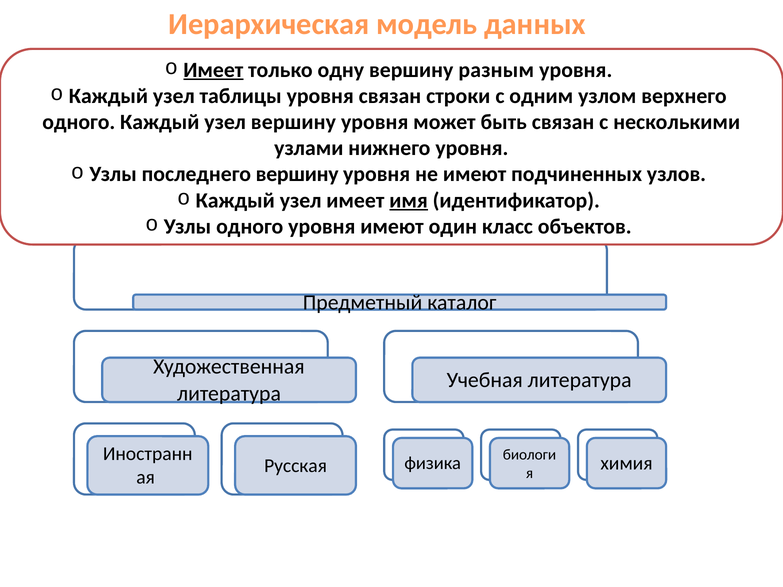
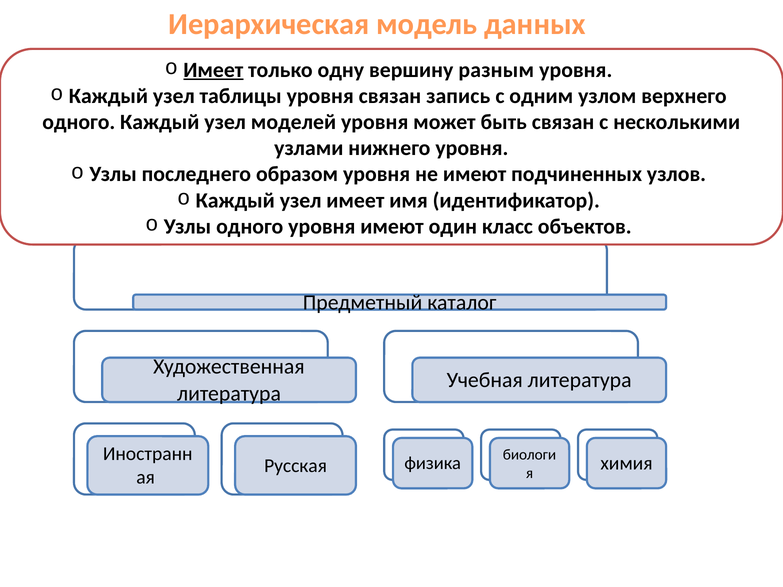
строки: строки -> запись
узел вершину: вершину -> моделей
последнего вершину: вершину -> образом
имя underline: present -> none
